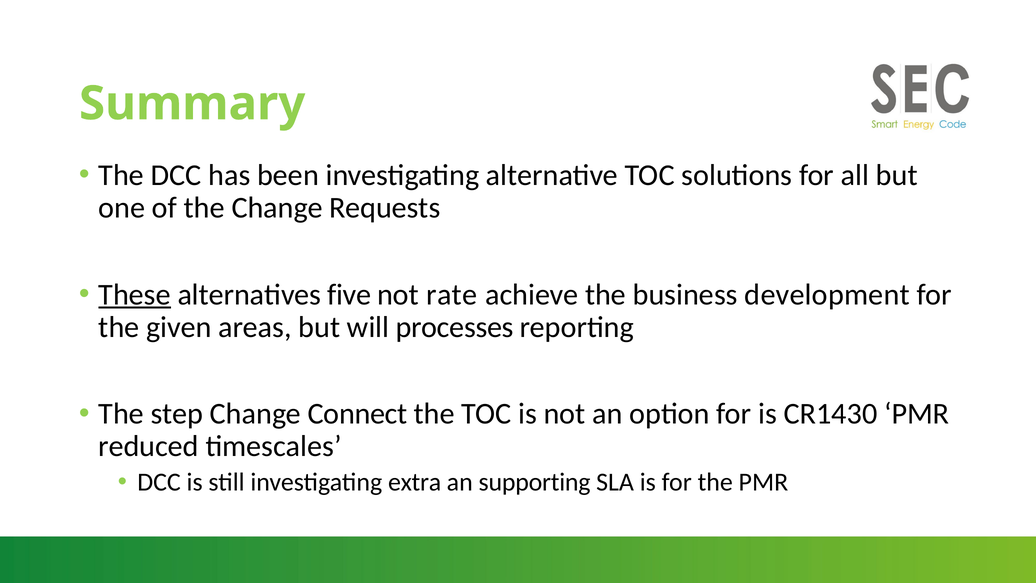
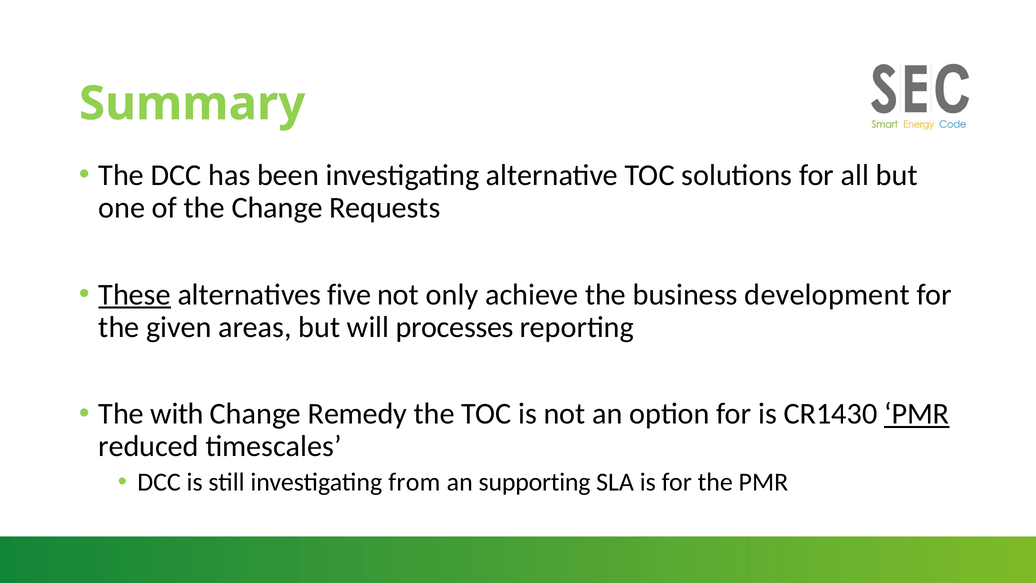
rate: rate -> only
step: step -> with
Connect: Connect -> Remedy
PMR at (917, 414) underline: none -> present
extra: extra -> from
